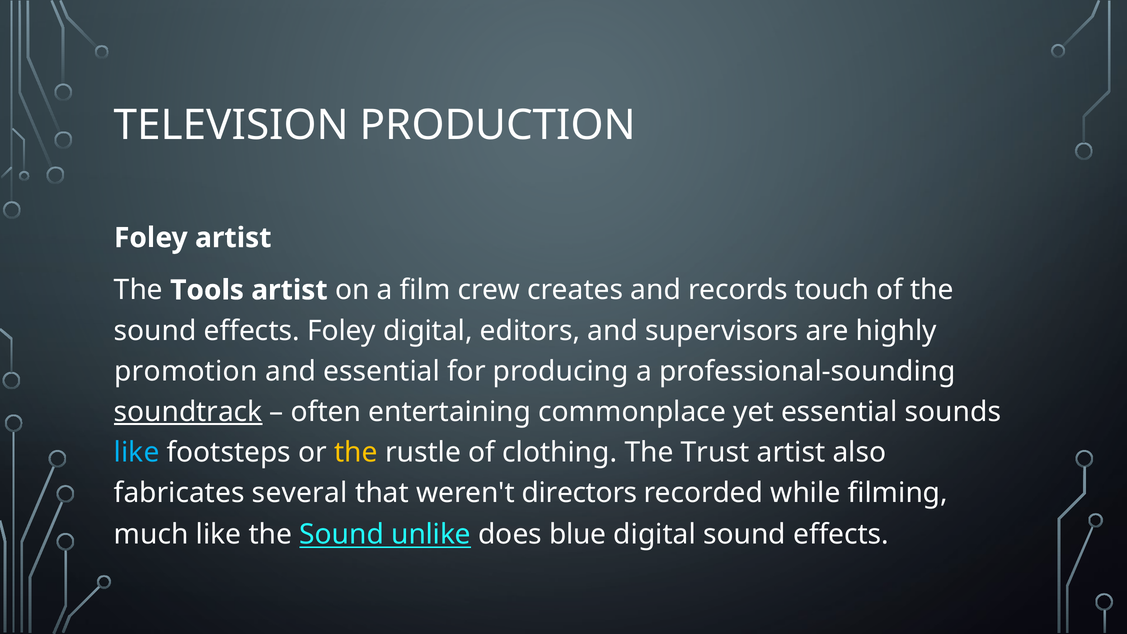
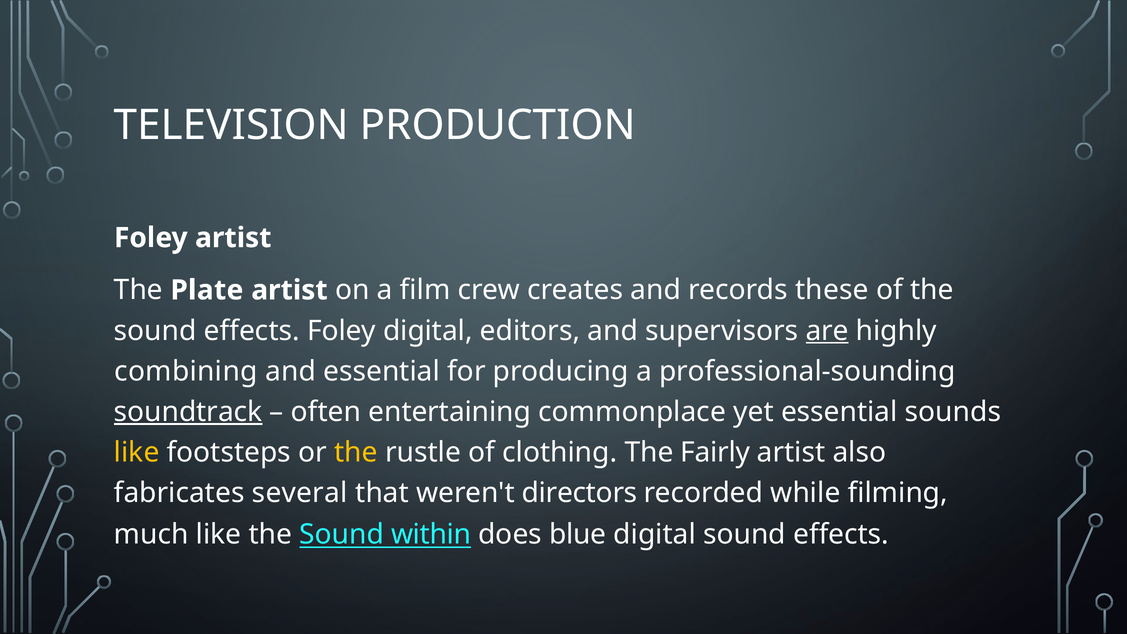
Tools: Tools -> Plate
touch: touch -> these
are underline: none -> present
promotion: promotion -> combining
like at (137, 452) colour: light blue -> yellow
Trust: Trust -> Fairly
unlike: unlike -> within
